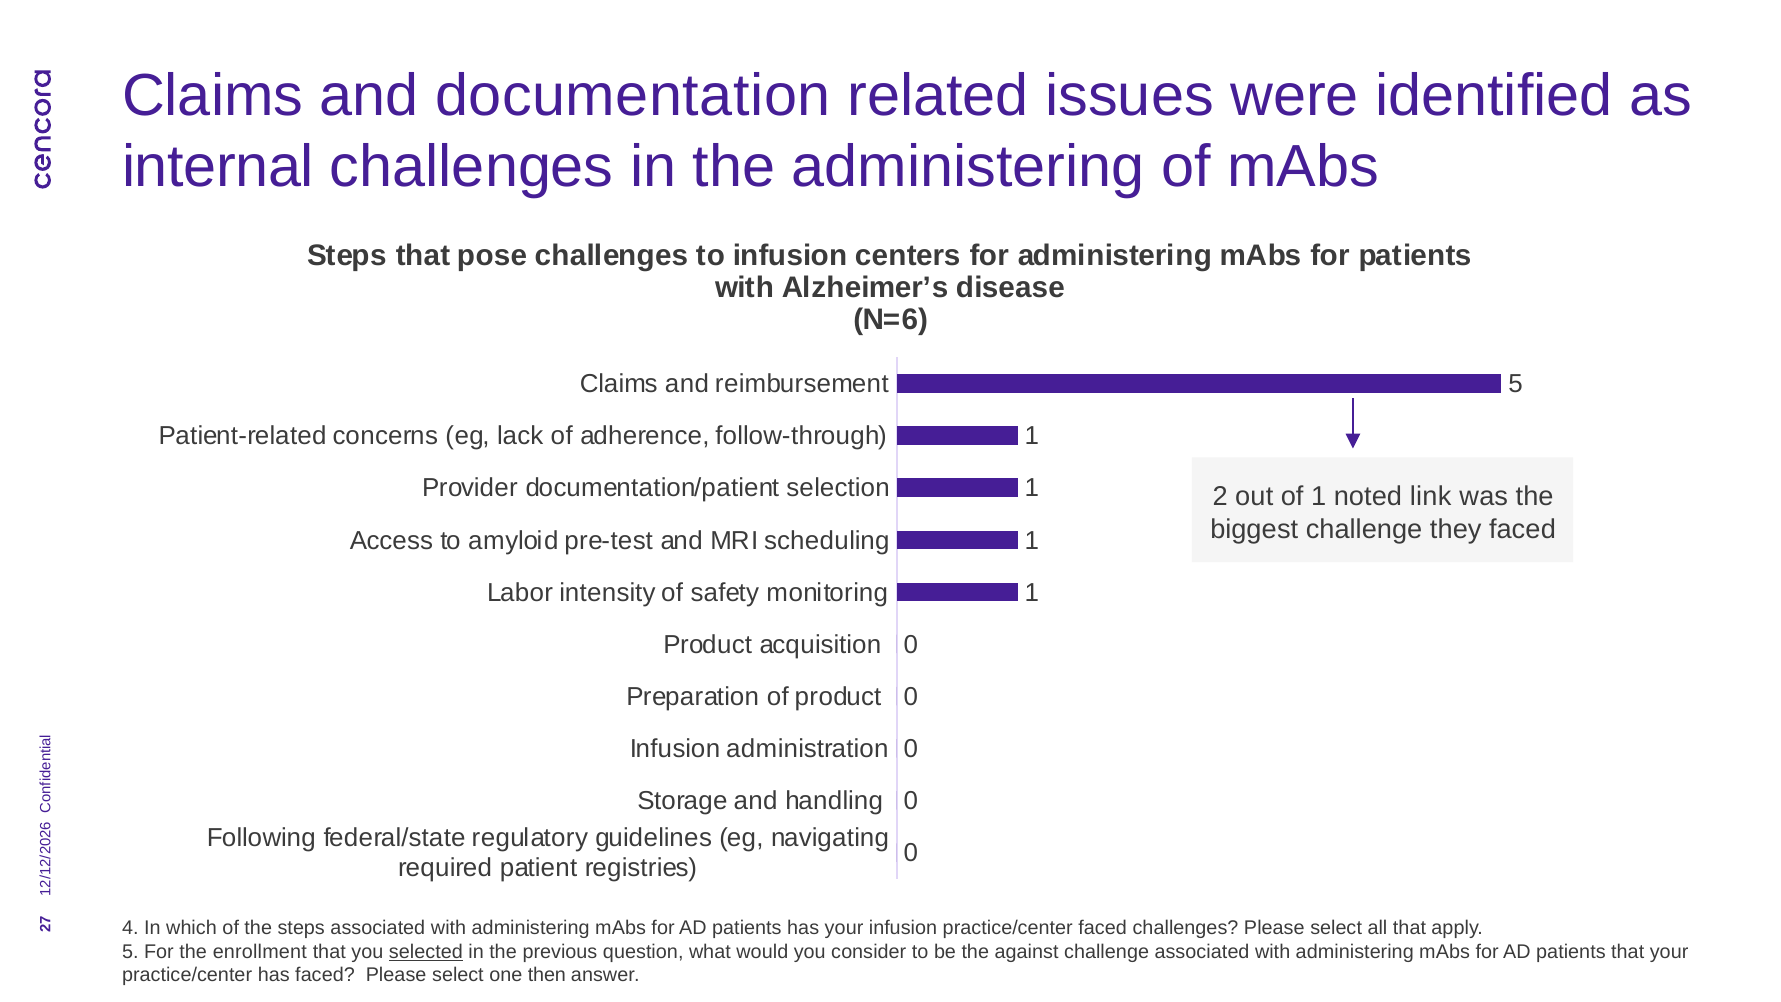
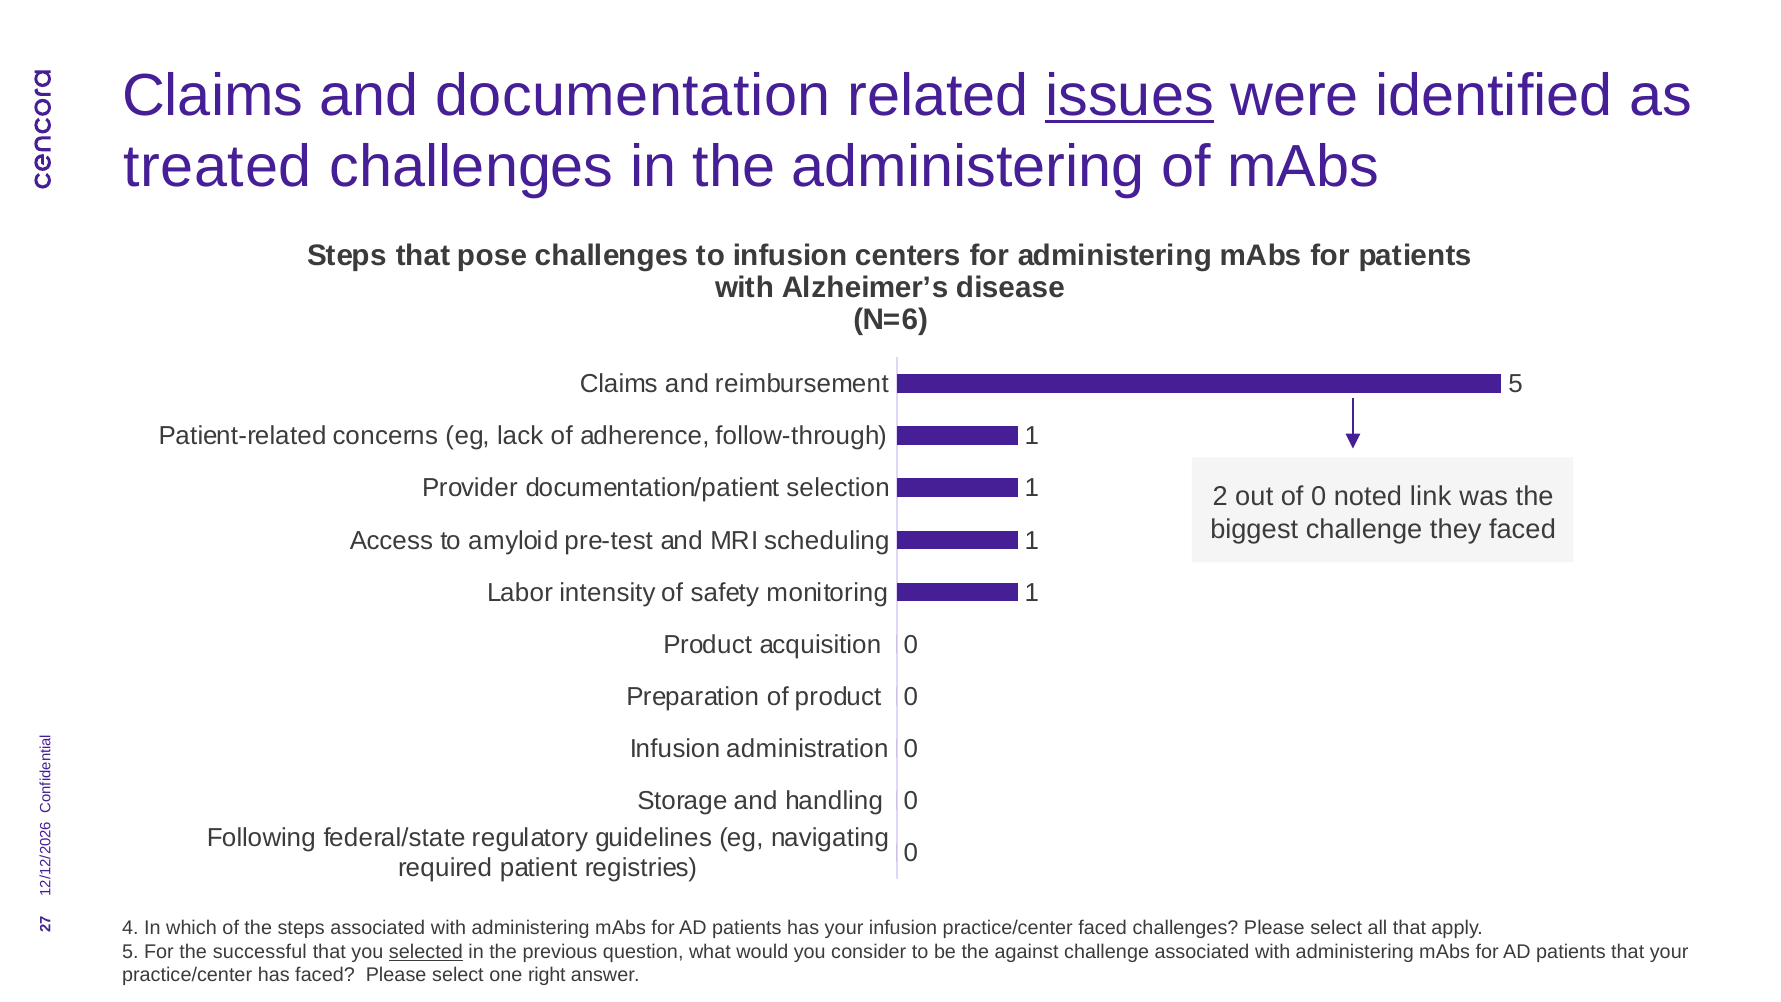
issues underline: none -> present
internal: internal -> treated
of 1: 1 -> 0
enrollment: enrollment -> successful
then: then -> right
